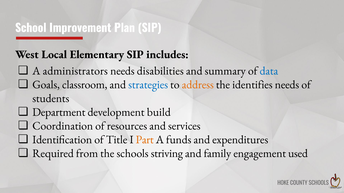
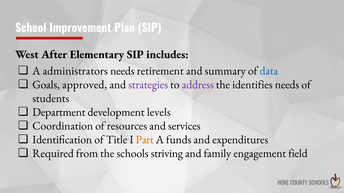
Local: Local -> After
disabilities: disabilities -> retirement
classroom: classroom -> approved
strategies colour: blue -> purple
address colour: orange -> purple
build: build -> levels
used: used -> field
